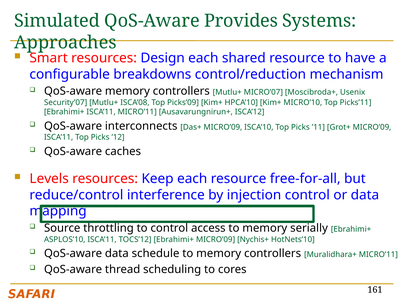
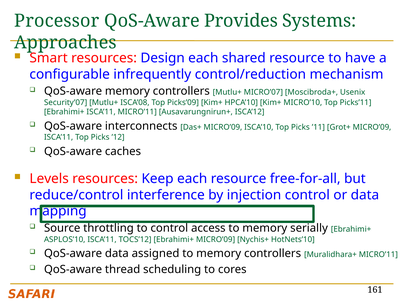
Simulated: Simulated -> Processor
breakdowns: breakdowns -> infrequently
schedule: schedule -> assigned
